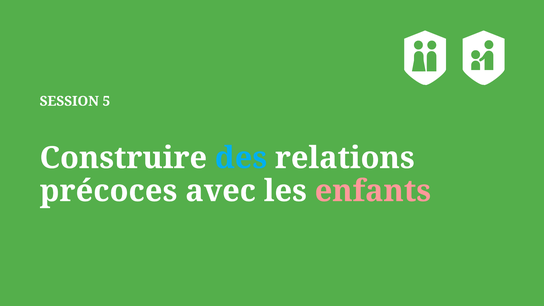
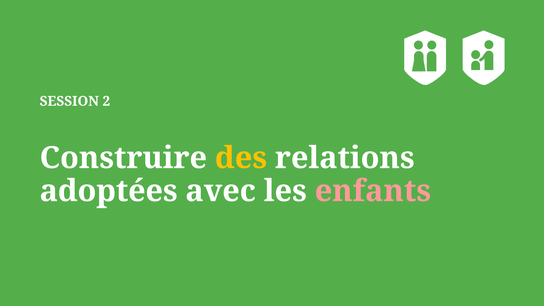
5: 5 -> 2
des colour: light blue -> yellow
précoces: précoces -> adoptées
